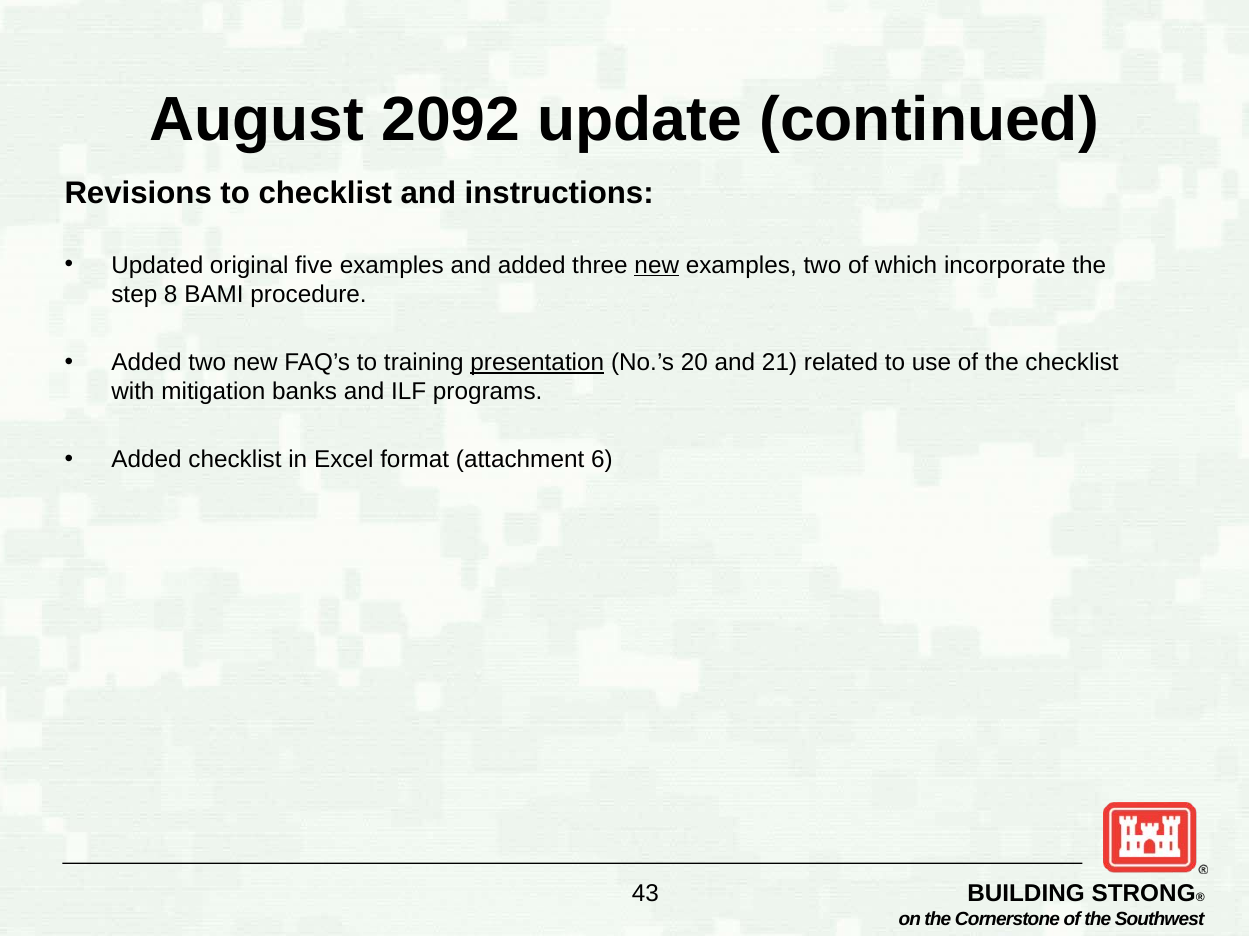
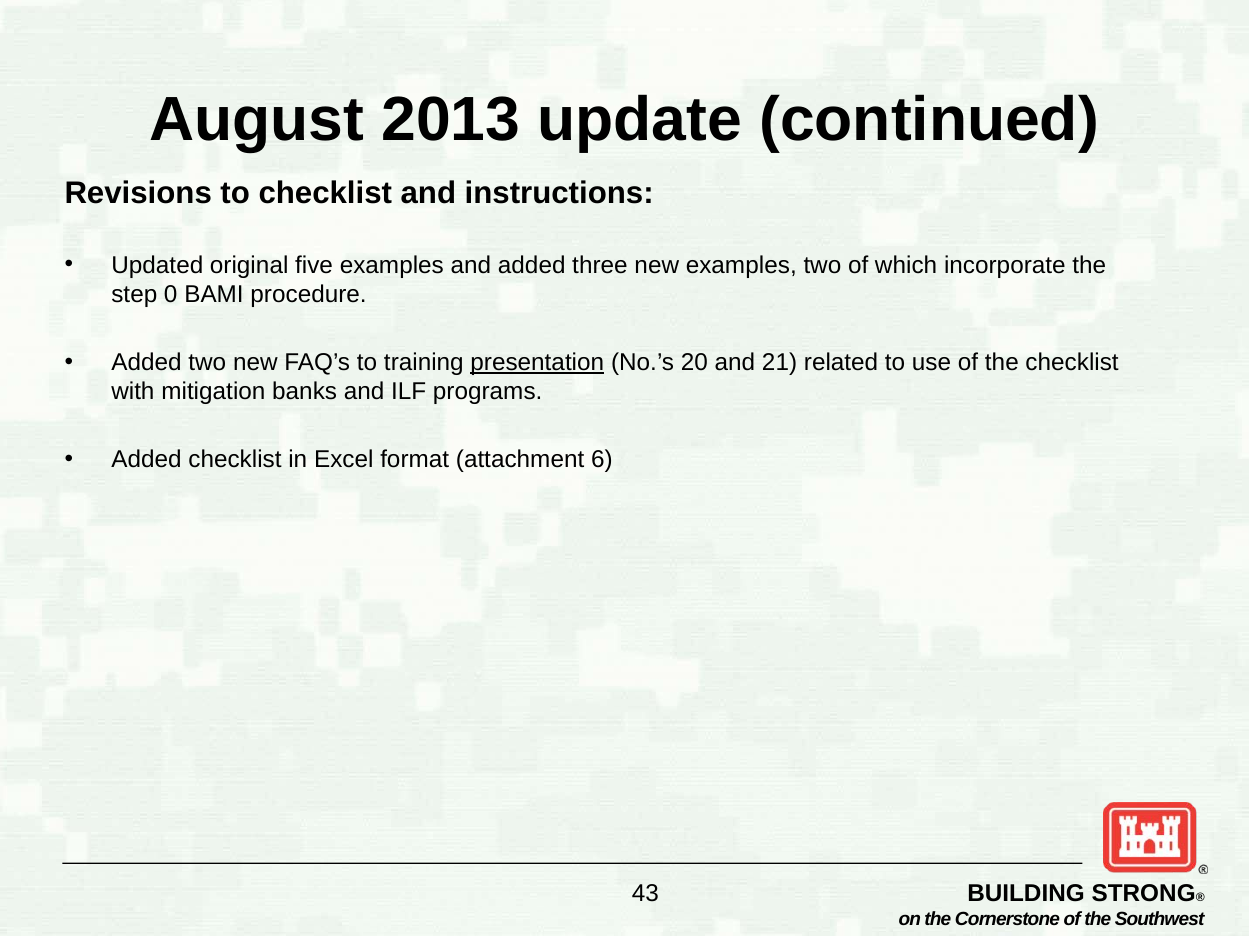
2092: 2092 -> 2013
new at (657, 265) underline: present -> none
8: 8 -> 0
